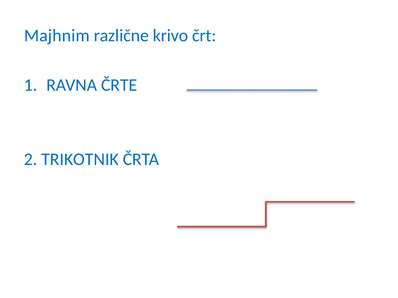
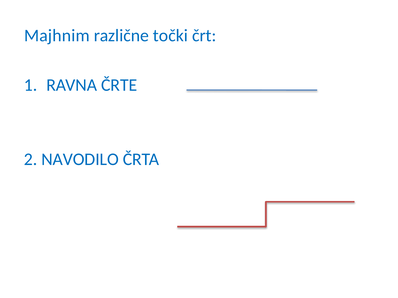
krivo: krivo -> točki
TRIKOTNIK: TRIKOTNIK -> NAVODILO
